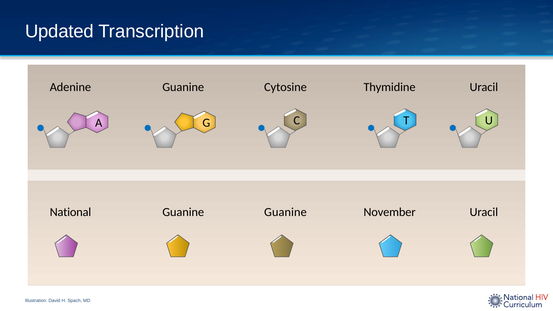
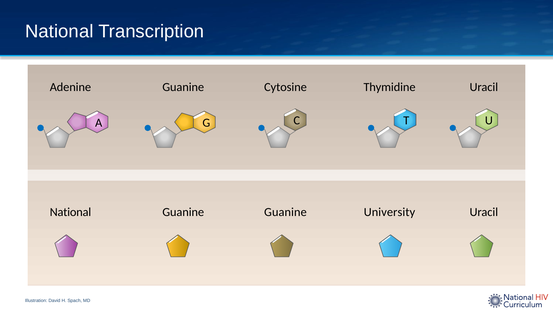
Updated at (59, 31): Updated -> National
November: November -> University
